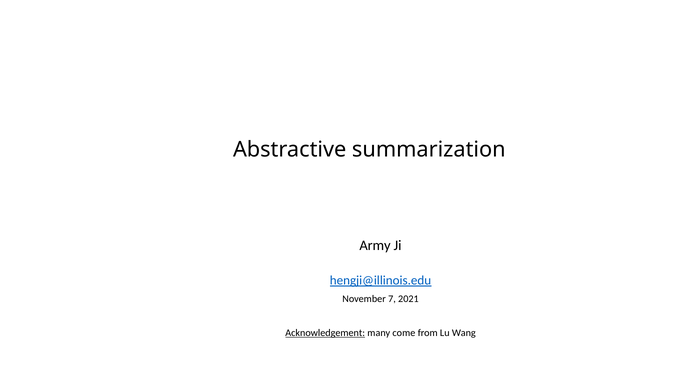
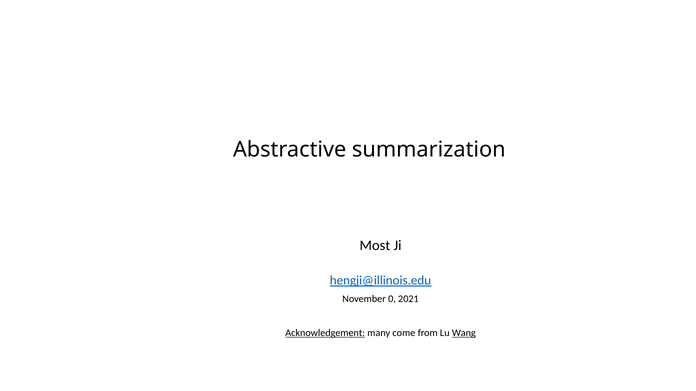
Army: Army -> Most
7: 7 -> 0
Wang underline: none -> present
